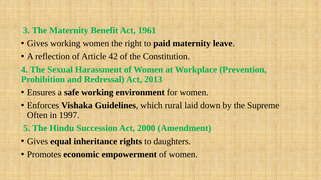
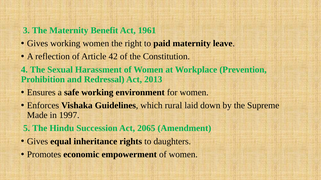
Often: Often -> Made
2000: 2000 -> 2065
